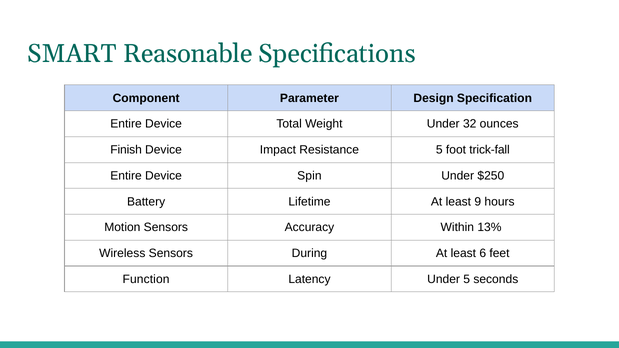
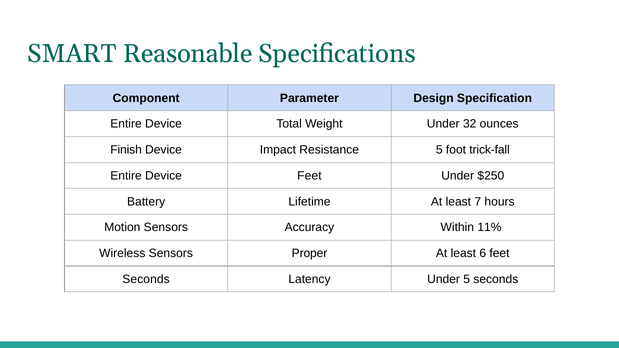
Device Spin: Spin -> Feet
9: 9 -> 7
13%: 13% -> 11%
During: During -> Proper
Function at (146, 279): Function -> Seconds
